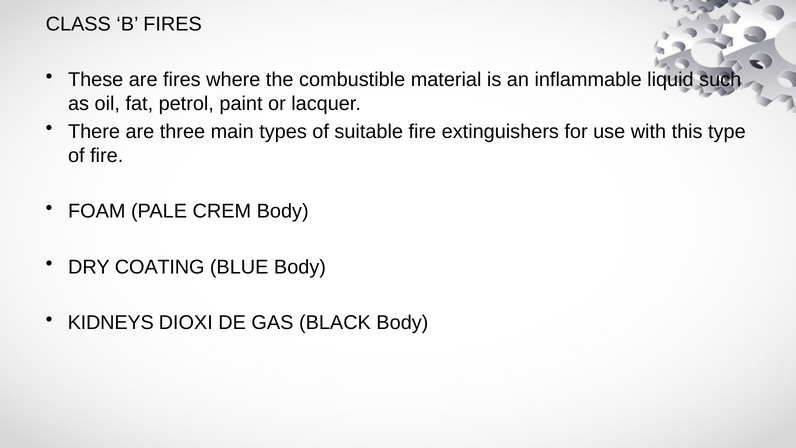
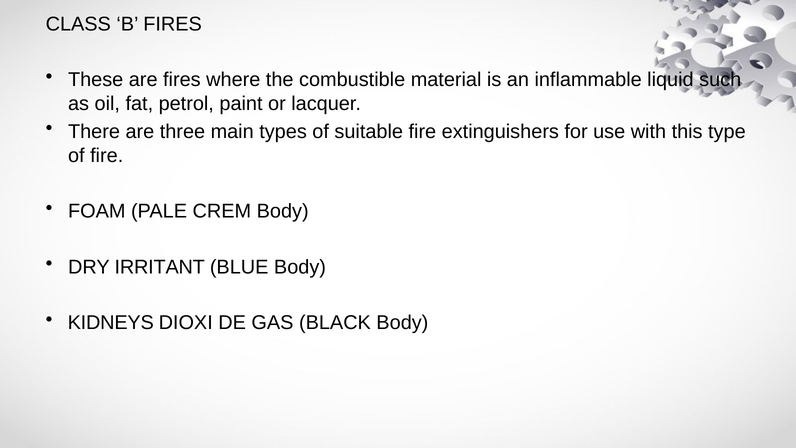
COATING: COATING -> IRRITANT
